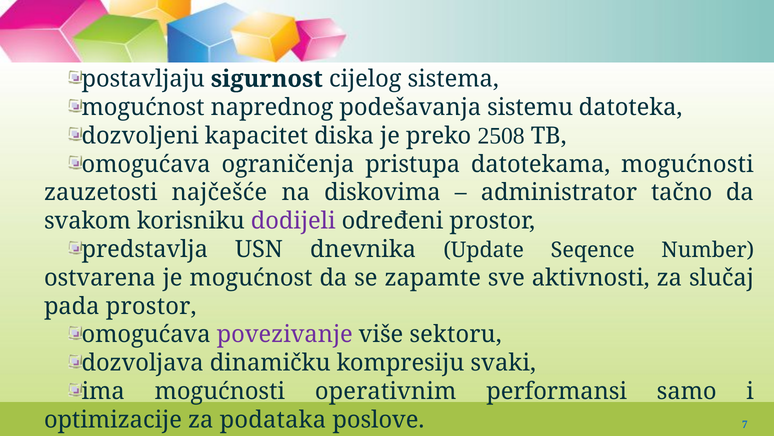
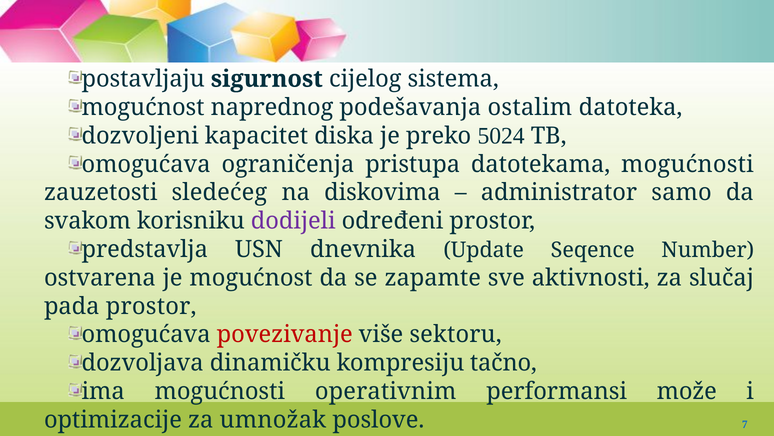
sistemu: sistemu -> ostalim
2508: 2508 -> 5024
najčešće: najčešće -> sledećeg
tačno: tačno -> samo
povezivanje colour: purple -> red
svaki: svaki -> tačno
samo: samo -> može
podataka: podataka -> umnožak
